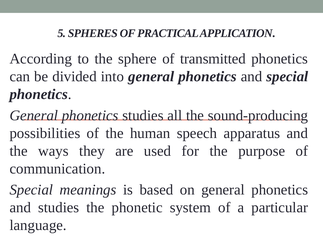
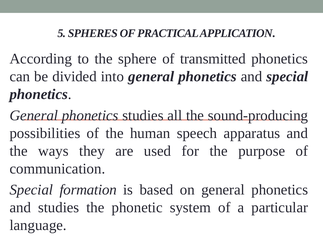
meanings: meanings -> formation
